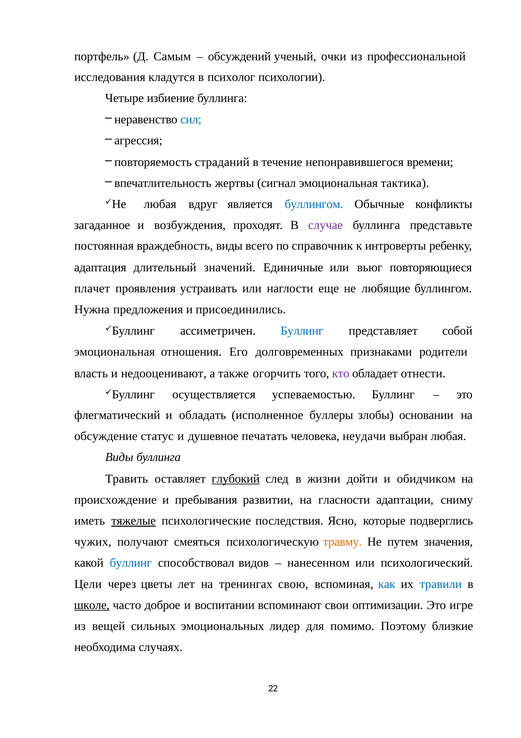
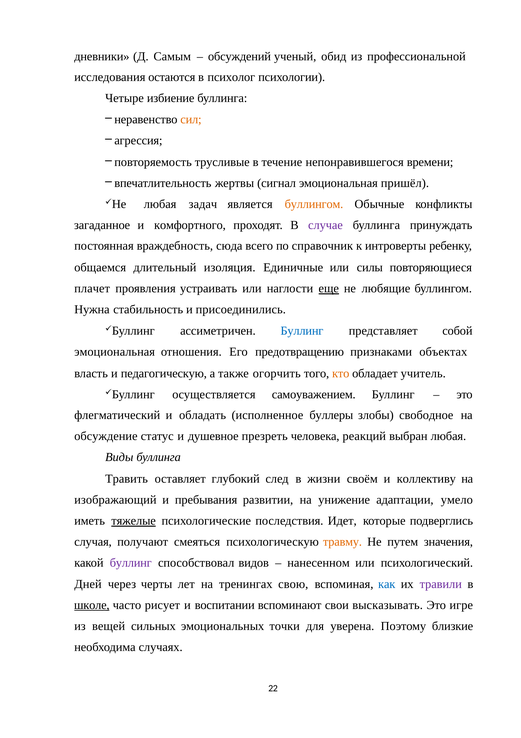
портфель: портфель -> дневники
очки: очки -> обид
кладутся: кладутся -> остаются
сил colour: blue -> orange
страданий: страданий -> трусливые
тактика: тактика -> пришёл
вдруг: вдруг -> задач
буллингом at (314, 204) colour: blue -> orange
возбуждения: возбуждения -> комфортного
представьте: представьте -> принуждать
враждебность виды: виды -> сюда
адаптация: адаптация -> общаемся
значений: значений -> изоляция
вьюг: вьюг -> силы
еще underline: none -> present
предложения: предложения -> стабильность
долговременных: долговременных -> предотвращению
родители: родители -> объектах
недооценивают: недооценивают -> педагогическую
кто colour: purple -> orange
отнести: отнести -> учитель
успеваемостью: успеваемостью -> самоуважением
основании: основании -> свободное
печатать: печатать -> презреть
неудачи: неудачи -> реакций
глубокий underline: present -> none
дойти: дойти -> своём
обидчиком: обидчиком -> коллективу
происхождение: происхождение -> изображающий
гласности: гласности -> унижение
сниму: сниму -> умело
Ясно: Ясно -> Идет
чужих: чужих -> случая
буллинг at (131, 563) colour: blue -> purple
Цели: Цели -> Дней
цветы: цветы -> черты
травили colour: blue -> purple
доброе: доброе -> рисует
оптимизации: оптимизации -> высказывать
лидер: лидер -> точки
помимо: помимо -> уверена
